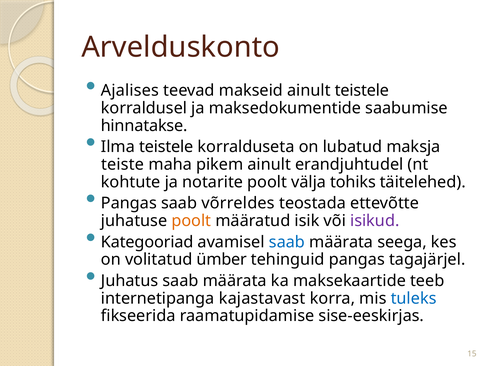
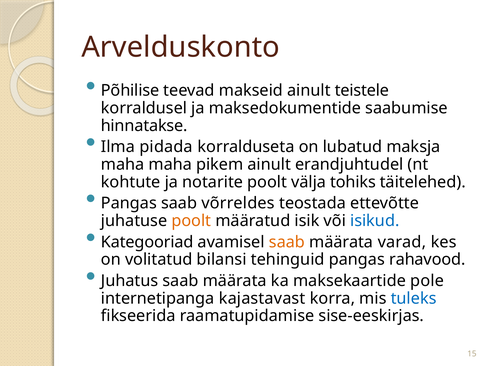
Ajalises: Ajalises -> Põhilise
Ilma teistele: teistele -> pidada
teiste at (122, 164): teiste -> maha
isikud colour: purple -> blue
saab at (287, 242) colour: blue -> orange
seega: seega -> varad
ümber: ümber -> bilansi
tagajärjel: tagajärjel -> rahavood
teeb: teeb -> pole
